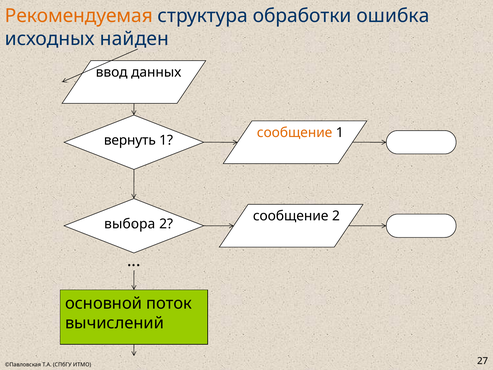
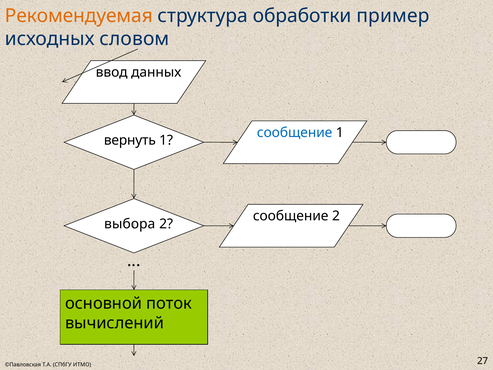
ошибка: ошибка -> пример
найден: найден -> словом
сообщение at (295, 132) colour: orange -> blue
